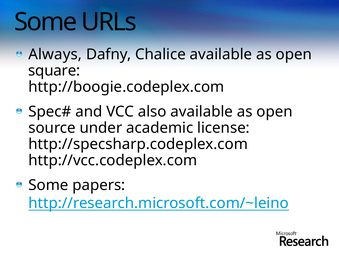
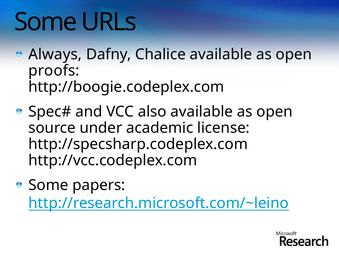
square: square -> proofs
